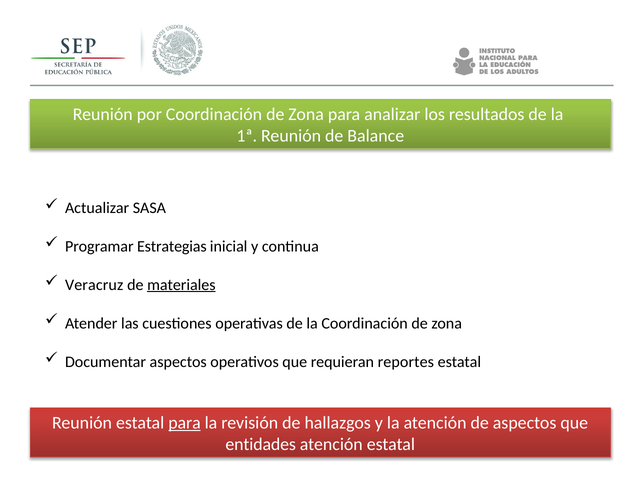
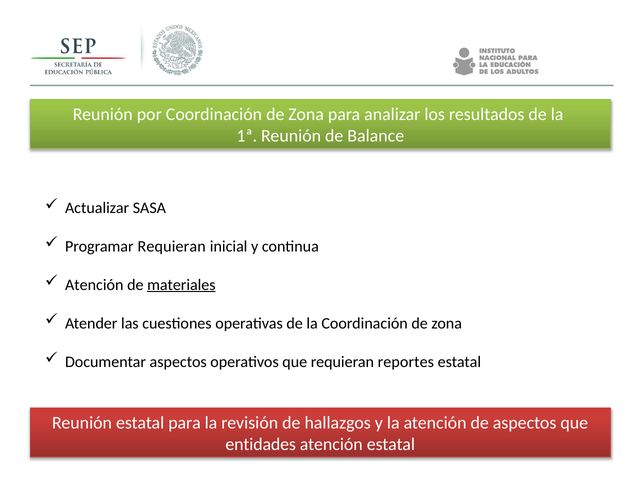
Programar Estrategias: Estrategias -> Requieran
Veracruz at (94, 285): Veracruz -> Atención
para at (185, 423) underline: present -> none
